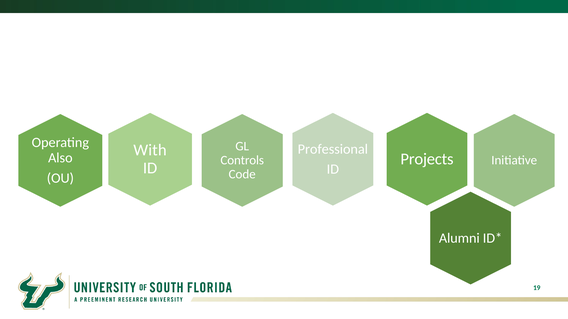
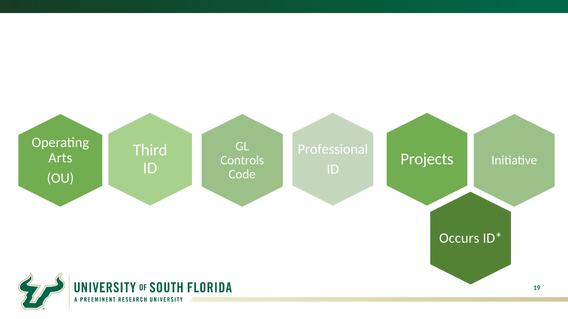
With: With -> Third
Also: Also -> Arts
Alumni: Alumni -> Occurs
